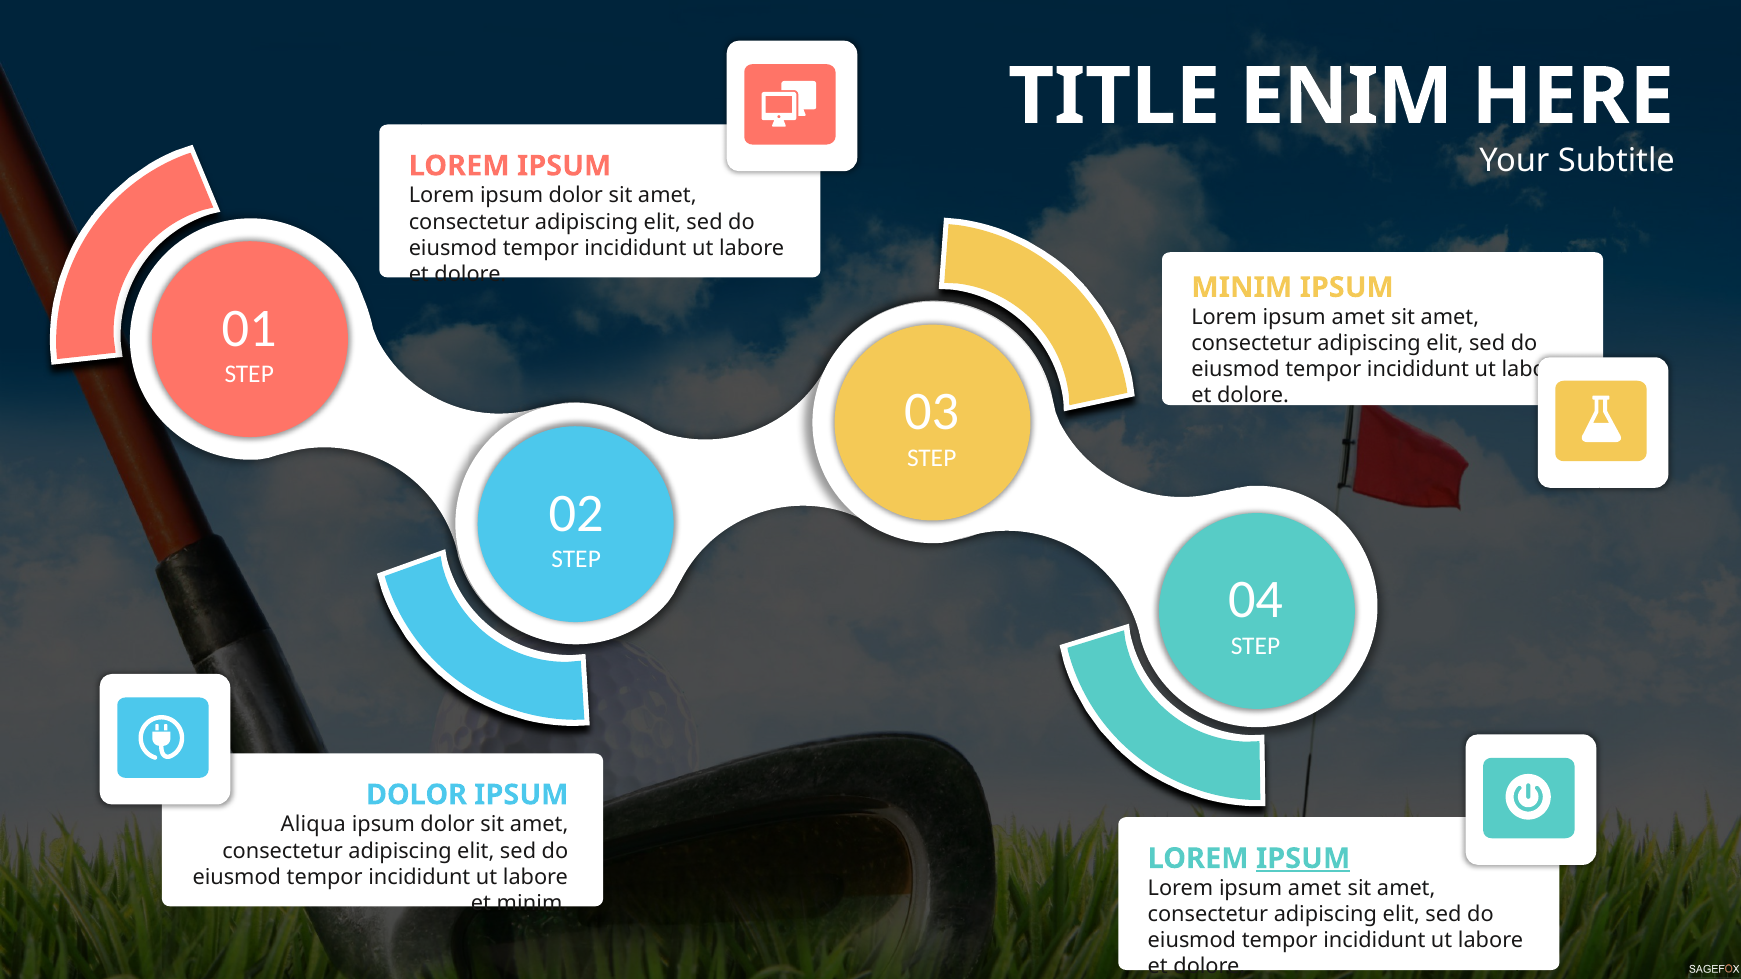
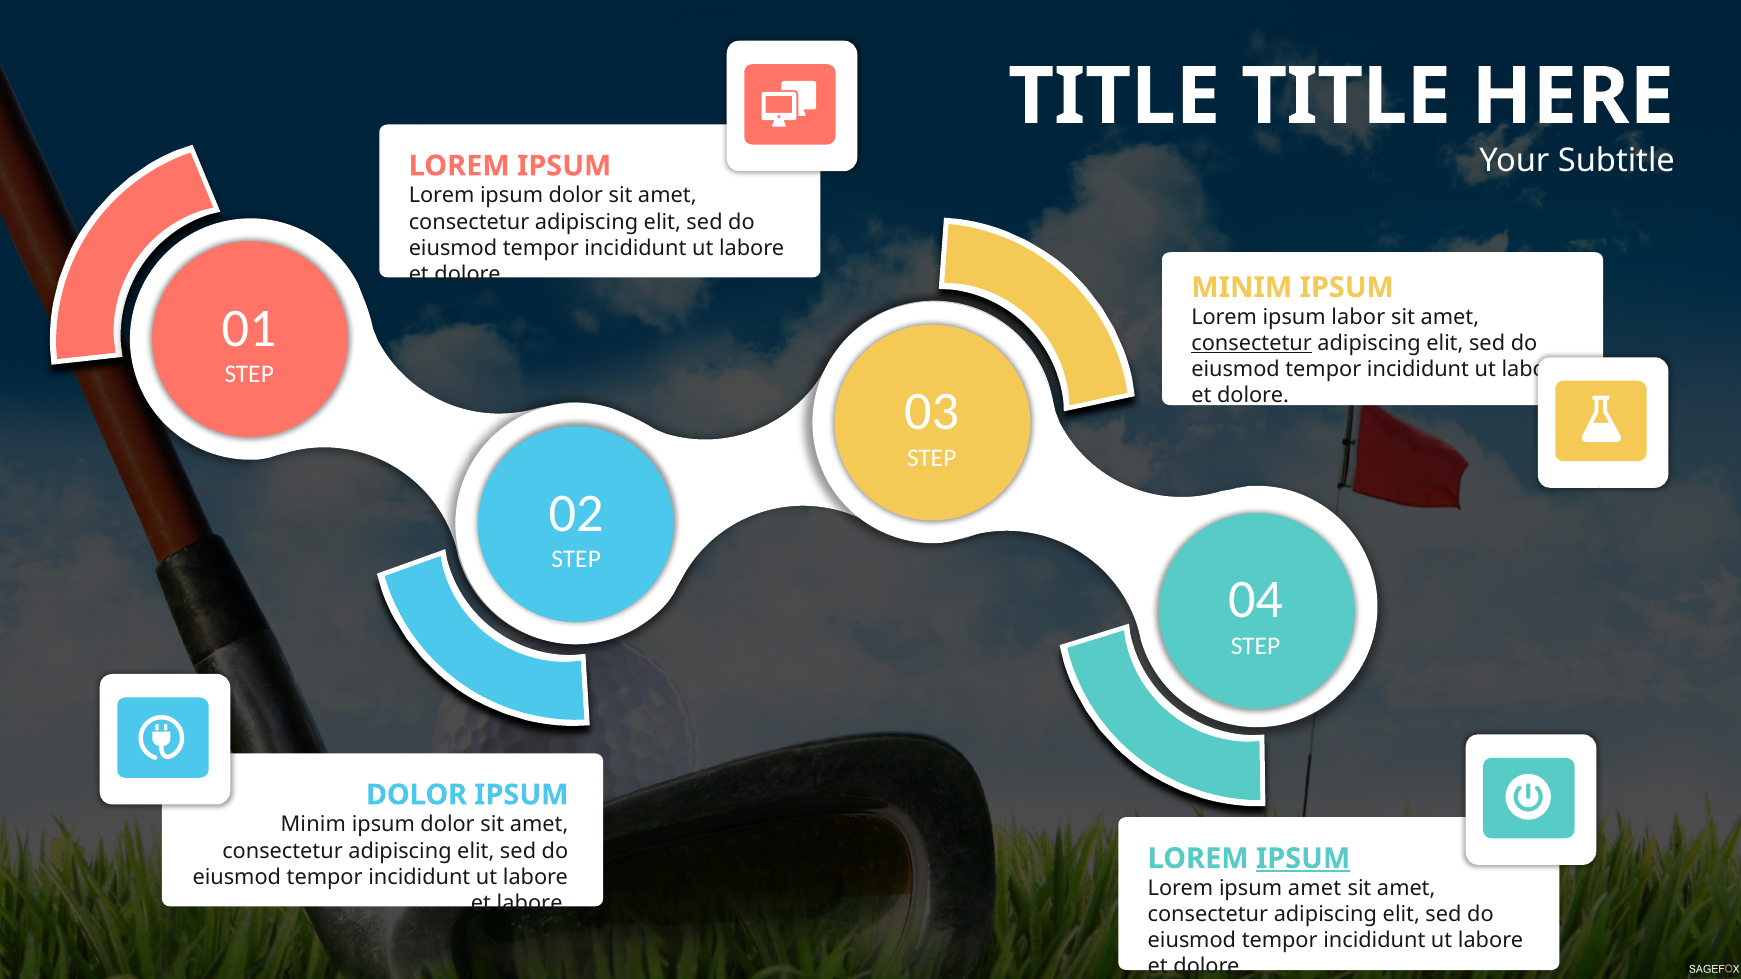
TITLE ENIM: ENIM -> TITLE
amet at (1358, 317): amet -> labor
consectetur at (1252, 344) underline: none -> present
Aliqua at (313, 825): Aliqua -> Minim
et minim: minim -> labore
